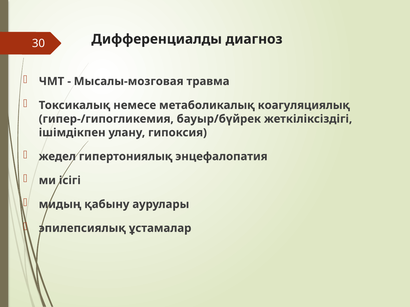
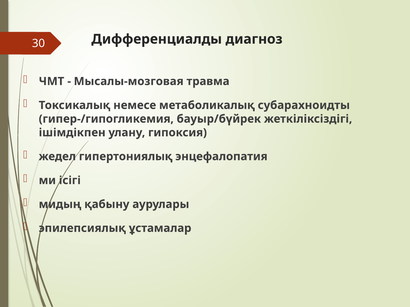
коагуляциялық: коагуляциялық -> субарахноидты
